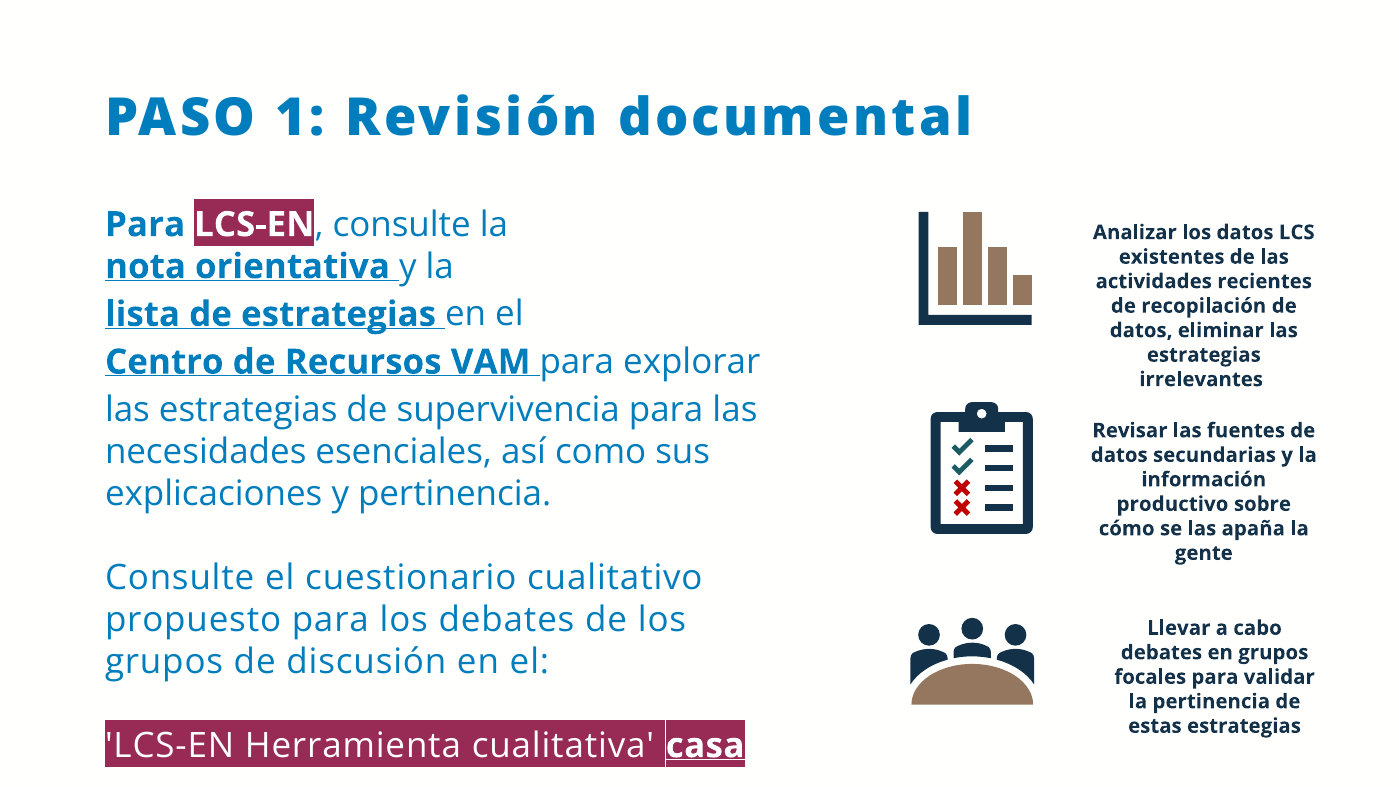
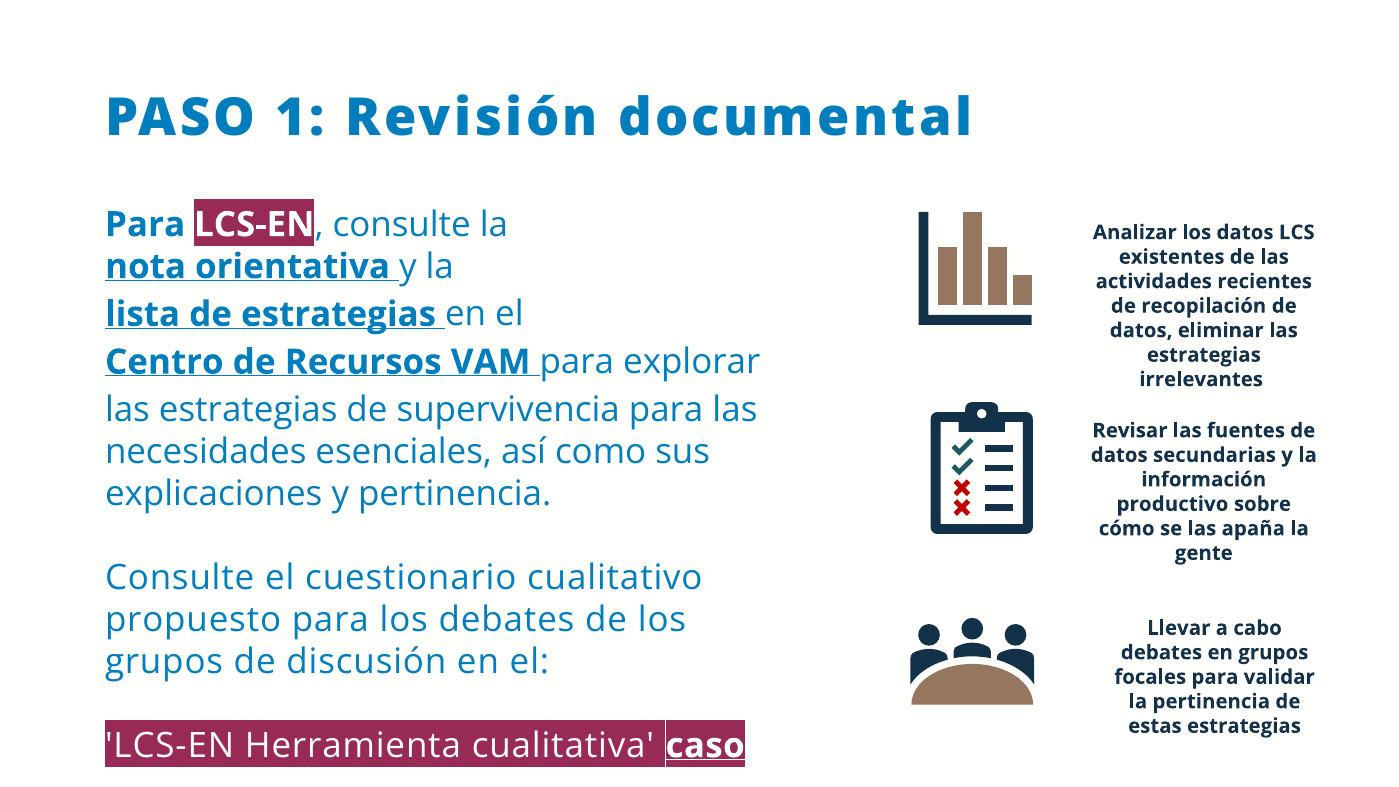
casa: casa -> caso
